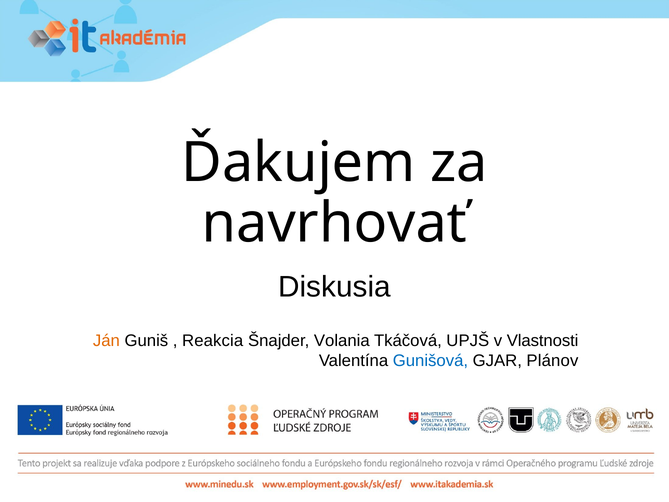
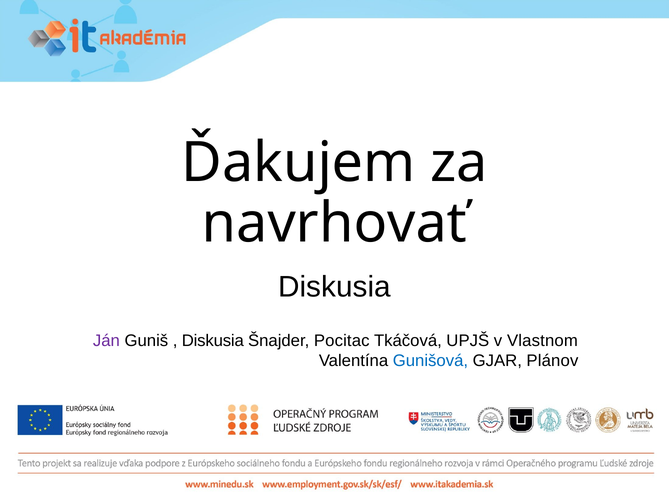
Ján colour: orange -> purple
Reakcia at (213, 340): Reakcia -> Diskusia
Volania: Volania -> Pocitac
Vlastnosti: Vlastnosti -> Vlastnom
